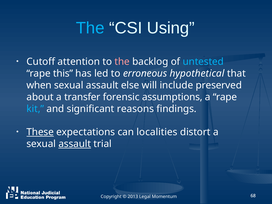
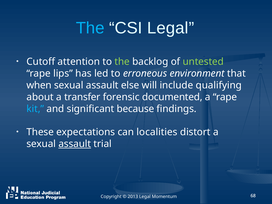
CSI Using: Using -> Legal
the at (122, 62) colour: pink -> light green
untested colour: light blue -> light green
this: this -> lips
hypothetical: hypothetical -> environment
preserved: preserved -> qualifying
assumptions: assumptions -> documented
reasons: reasons -> because
These underline: present -> none
